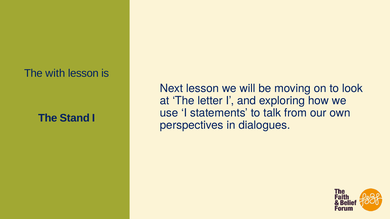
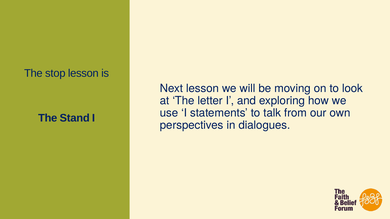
with: with -> stop
